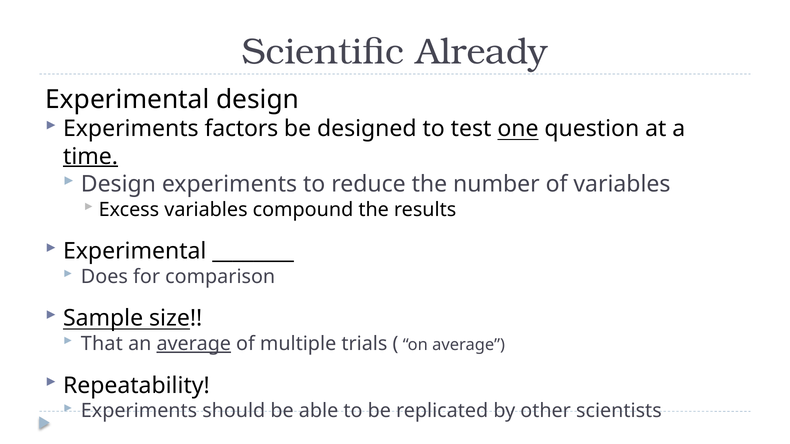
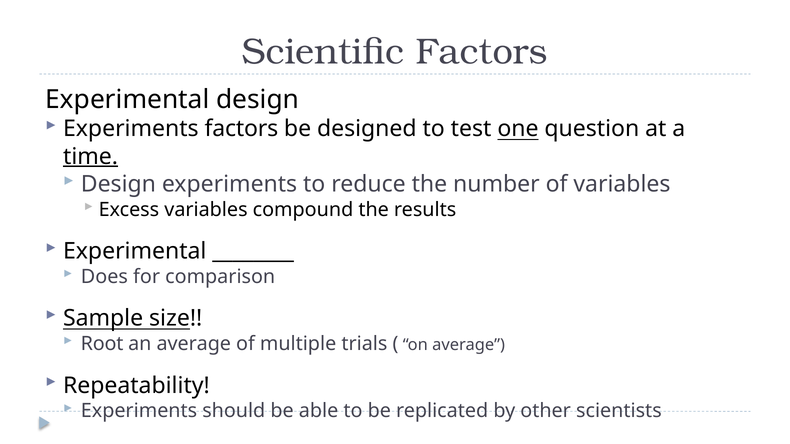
Scientific Already: Already -> Factors
That: That -> Root
average at (194, 344) underline: present -> none
